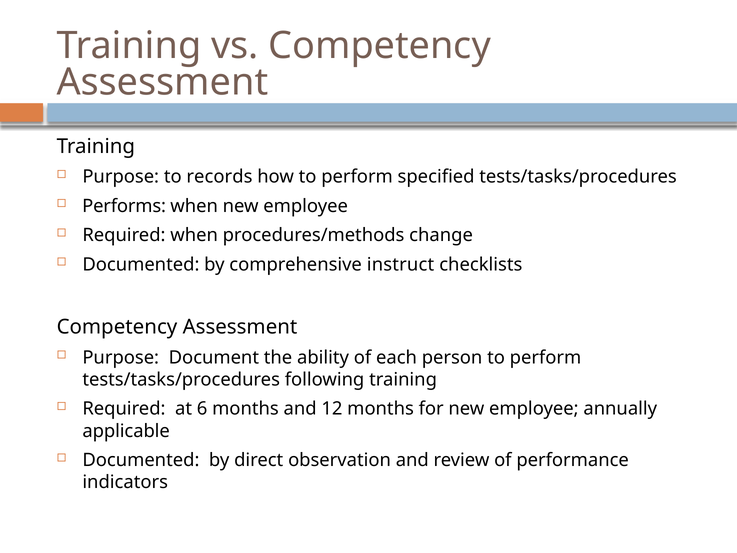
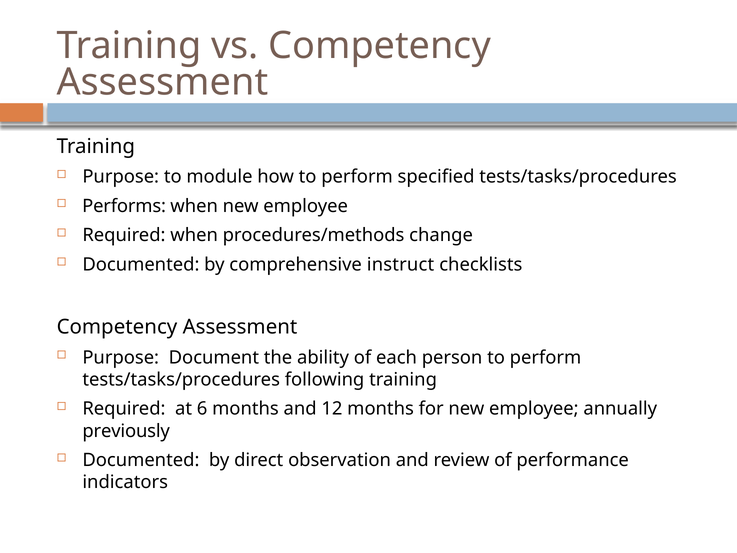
records: records -> module
applicable: applicable -> previously
